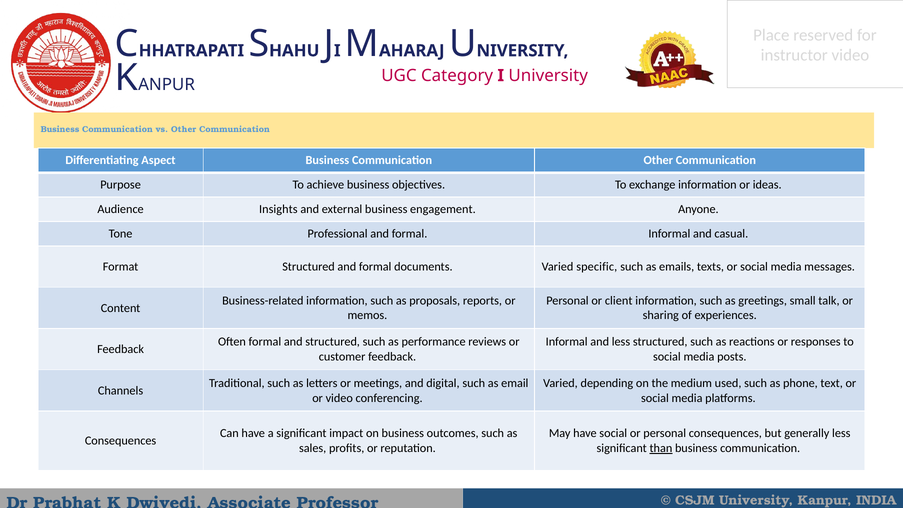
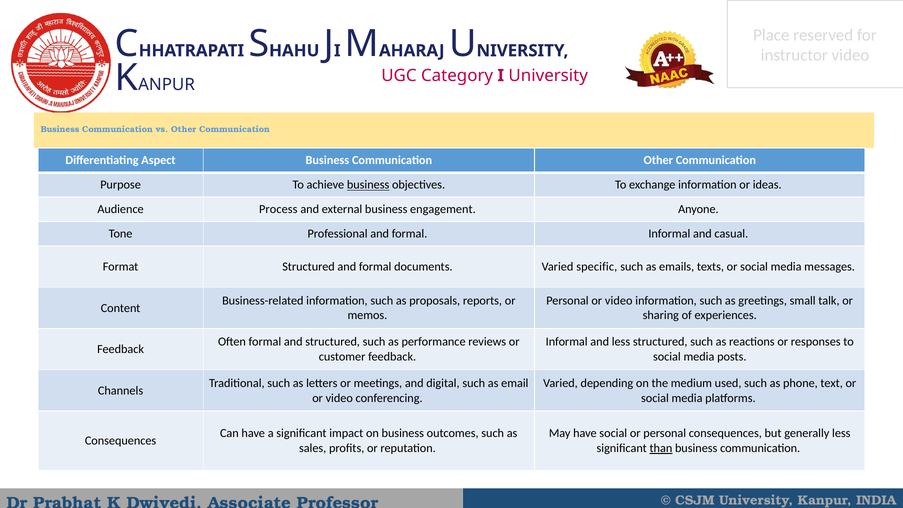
business at (368, 185) underline: none -> present
Insights: Insights -> Process
Personal or client: client -> video
